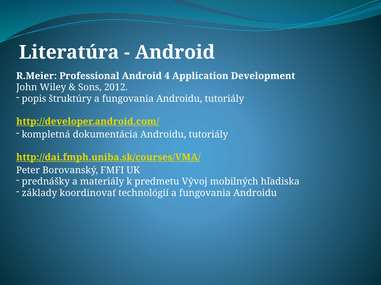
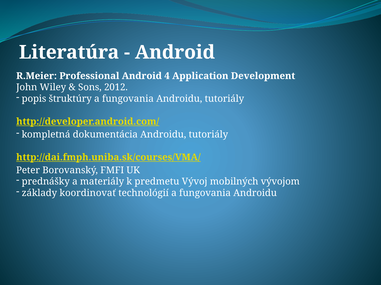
hľadiska: hľadiska -> vývojom
